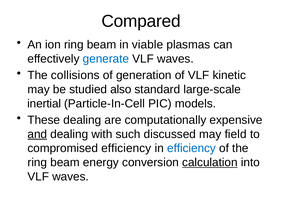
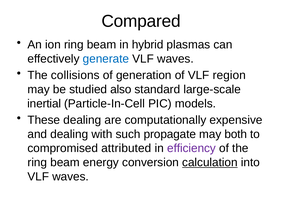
viable: viable -> hybrid
kinetic: kinetic -> region
and underline: present -> none
discussed: discussed -> propagate
field: field -> both
compromised efficiency: efficiency -> attributed
efficiency at (191, 148) colour: blue -> purple
